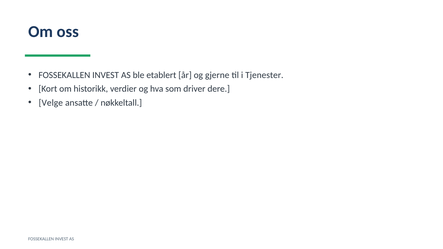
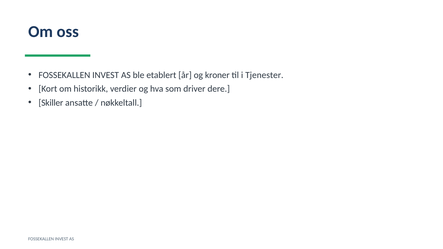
gjerne: gjerne -> kroner
Velge: Velge -> Skiller
